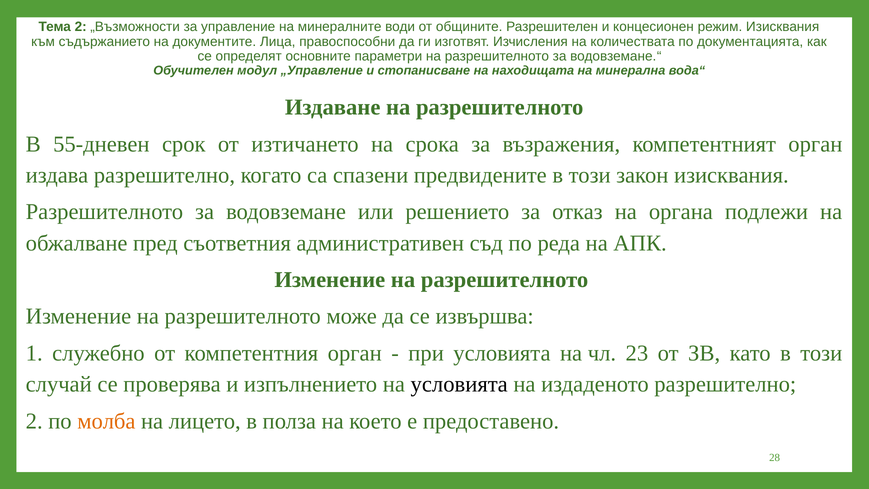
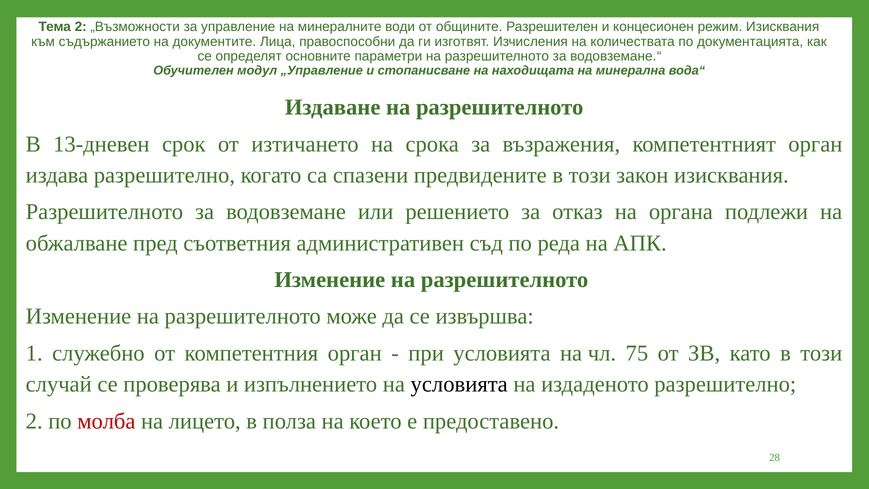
55-дневен: 55-дневен -> 13-дневен
23: 23 -> 75
молба colour: orange -> red
